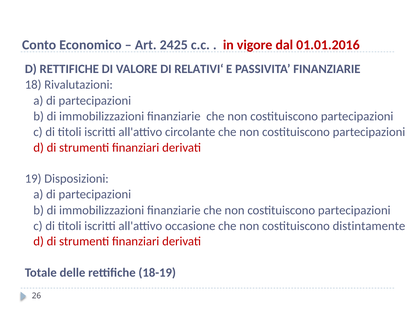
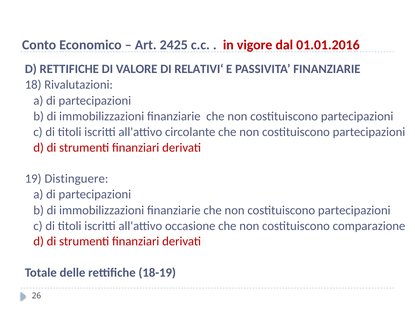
Disposizioni: Disposizioni -> Distinguere
distintamente: distintamente -> comparazione
